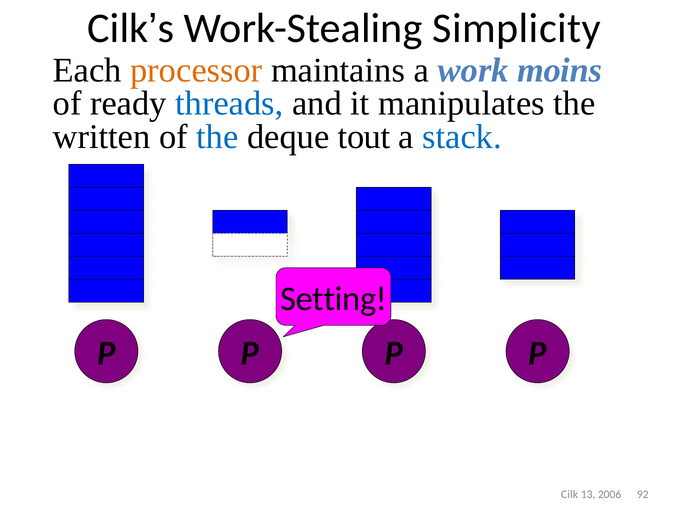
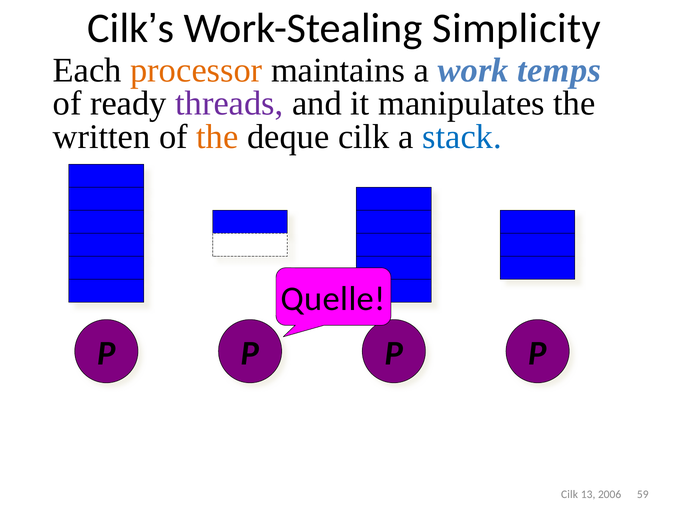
moins: moins -> temps
threads colour: blue -> purple
the at (217, 136) colour: blue -> orange
deque tout: tout -> cilk
Setting: Setting -> Quelle
92: 92 -> 59
